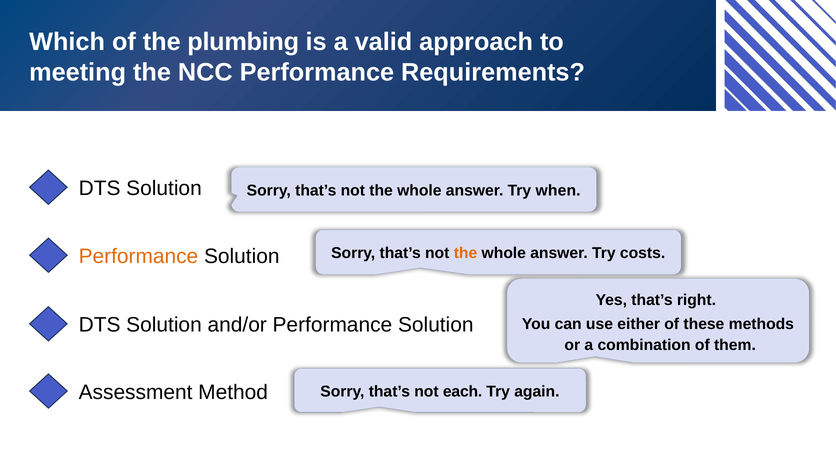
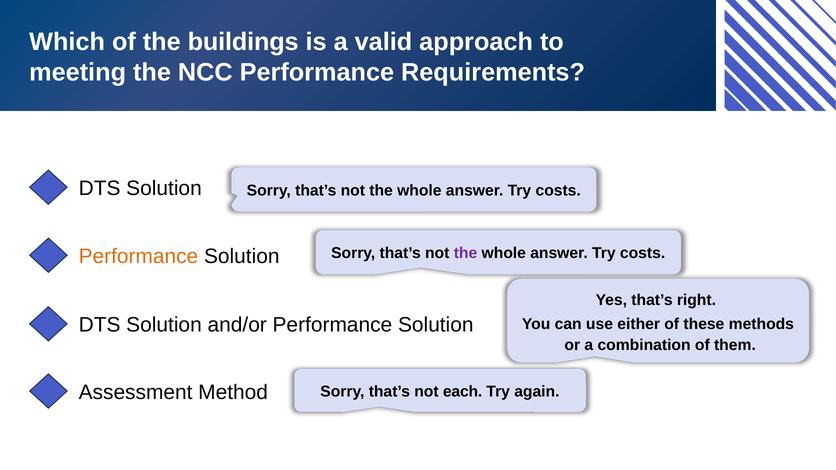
plumbing: plumbing -> buildings
when at (558, 191): when -> costs
the at (466, 253) colour: orange -> purple
